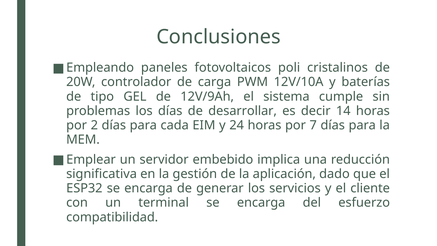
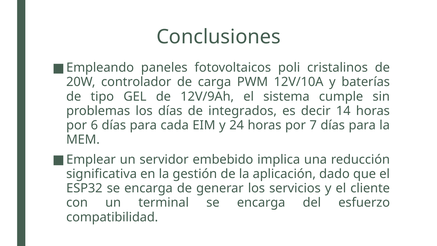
desarrollar: desarrollar -> integrados
2: 2 -> 6
